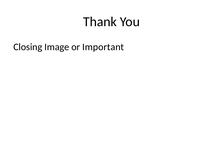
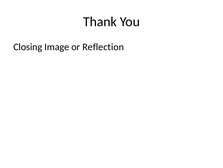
Important: Important -> Reflection
